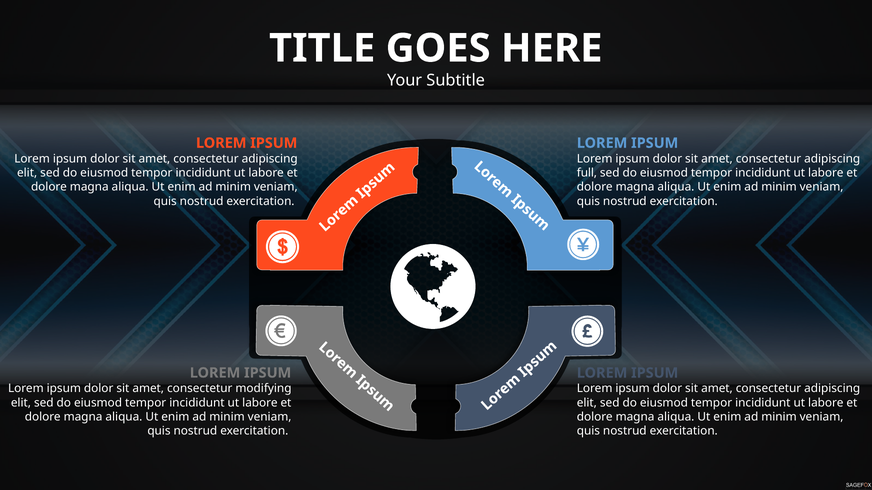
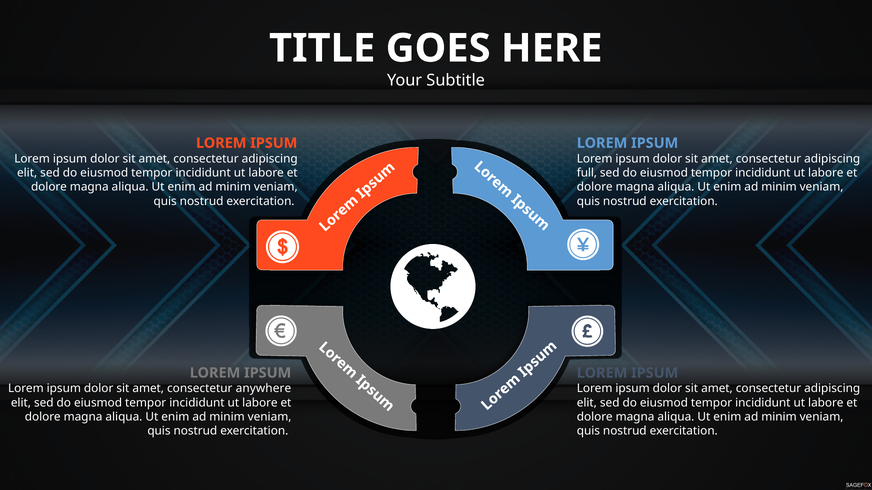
modifying: modifying -> anywhere
